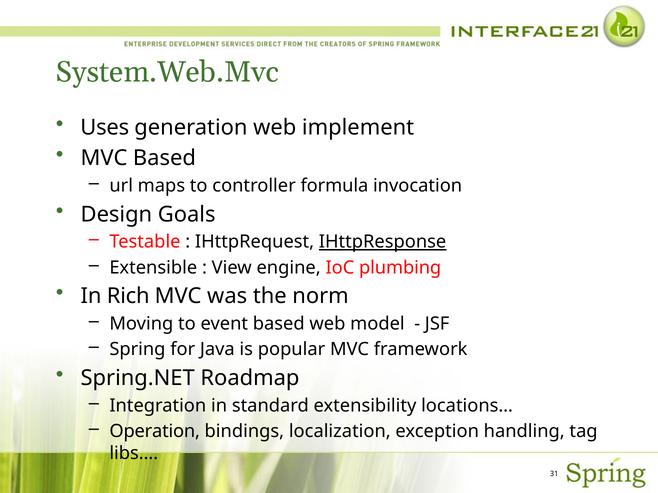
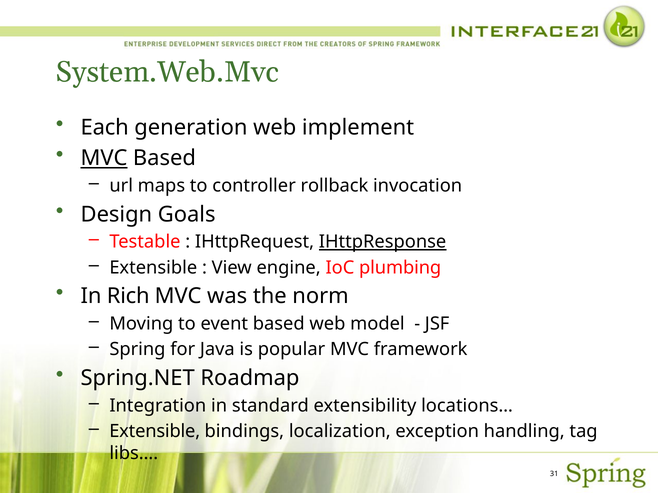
Uses: Uses -> Each
MVC at (104, 158) underline: none -> present
formula: formula -> rollback
Operation at (155, 432): Operation -> Extensible
